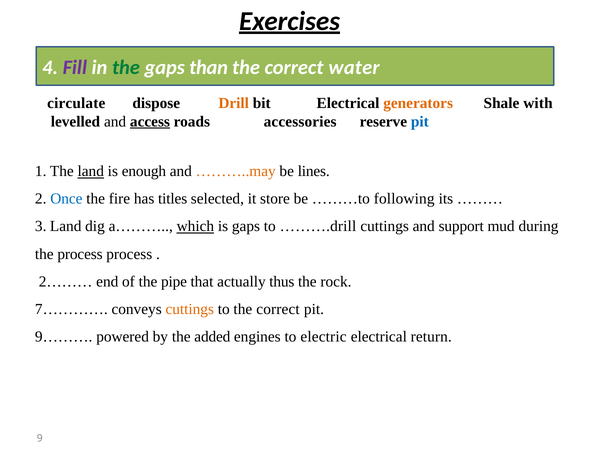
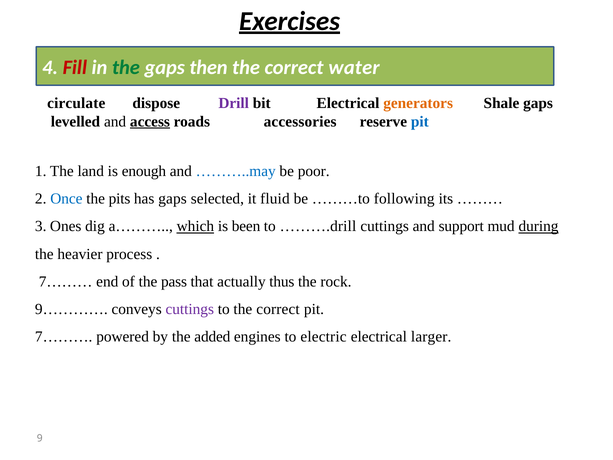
Fill colour: purple -> red
than: than -> then
Drill colour: orange -> purple
Shale with: with -> gaps
land at (91, 171) underline: present -> none
………..may colour: orange -> blue
lines: lines -> poor
fire: fire -> pits
has titles: titles -> gaps
store: store -> fluid
3 Land: Land -> Ones
is gaps: gaps -> been
during underline: none -> present
the process: process -> heavier
2……… at (66, 281): 2……… -> 7………
pipe: pipe -> pass
7…………: 7………… -> 9…………
cuttings at (190, 309) colour: orange -> purple
9……… at (64, 337): 9……… -> 7………
return: return -> larger
